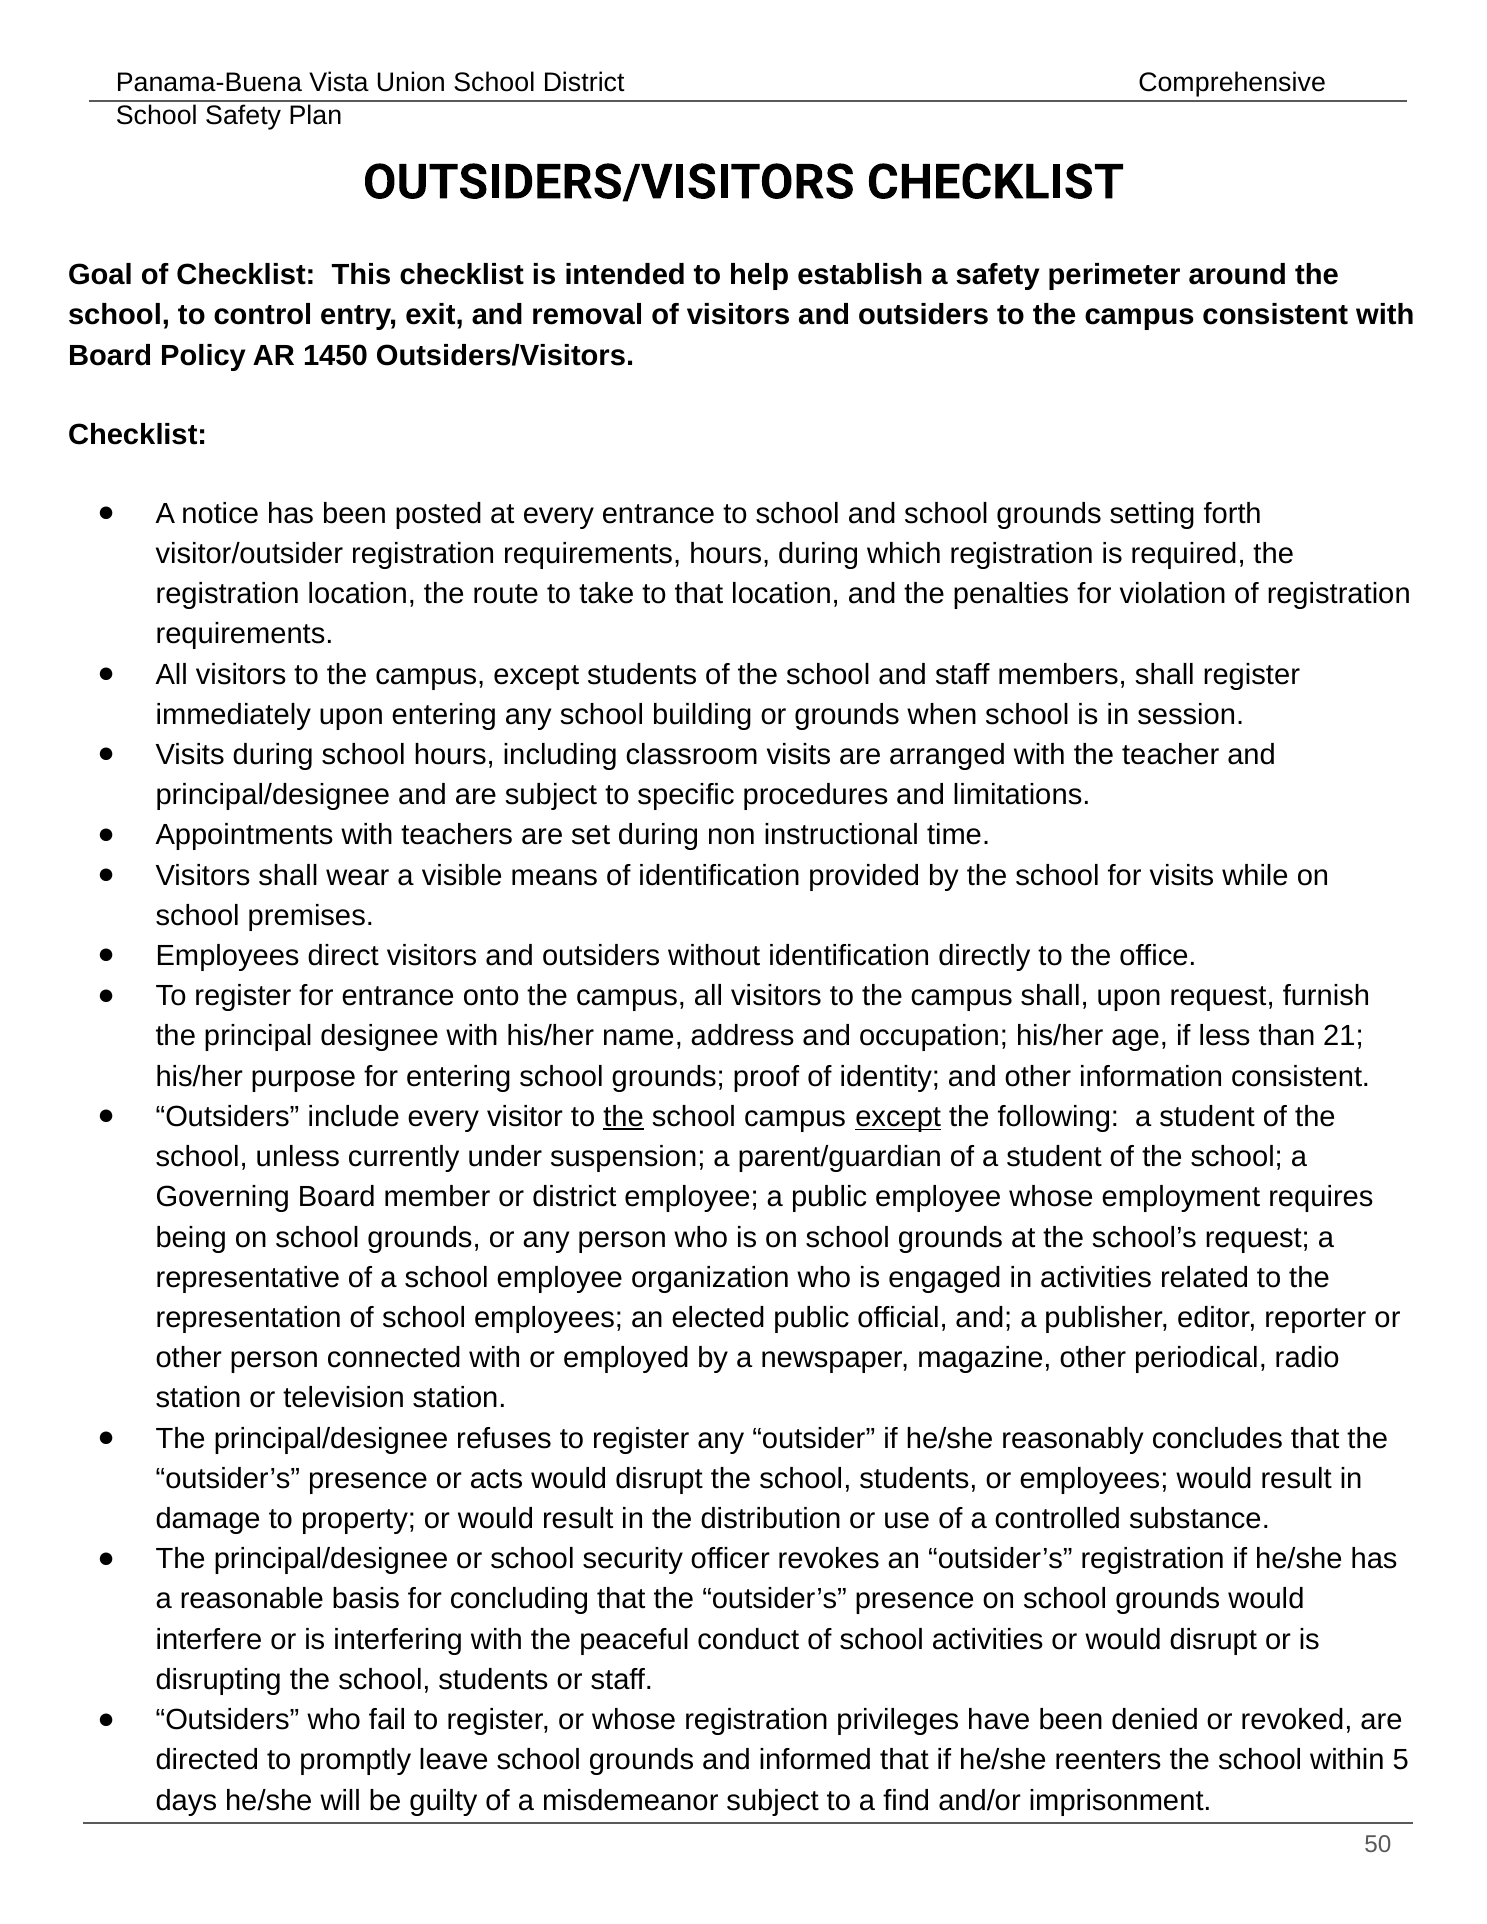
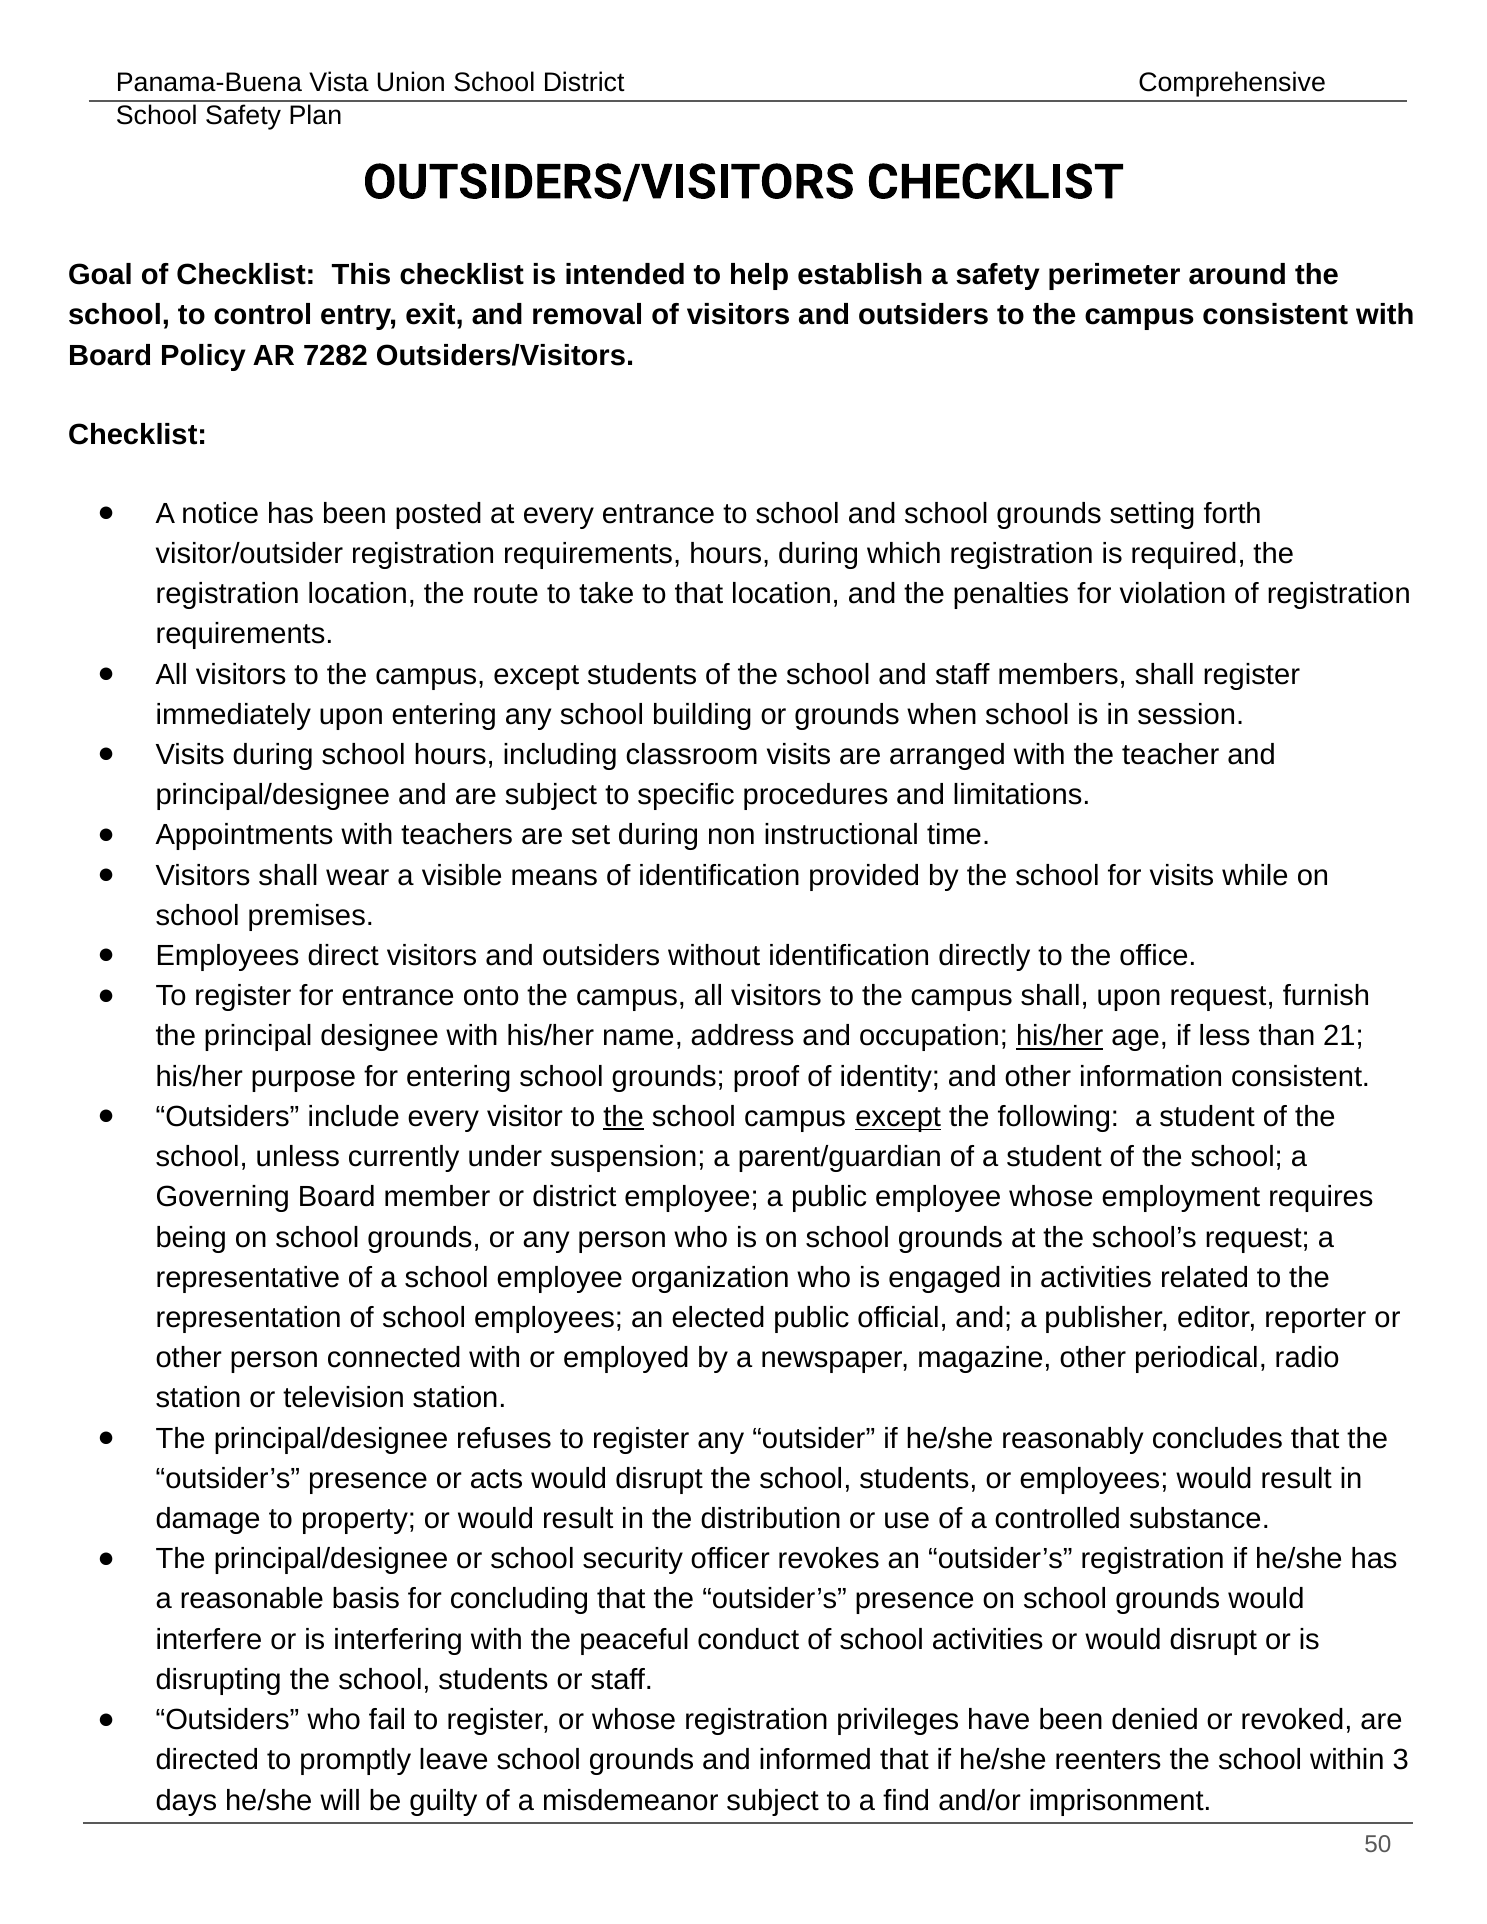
1450: 1450 -> 7282
his/her at (1060, 1037) underline: none -> present
5: 5 -> 3
